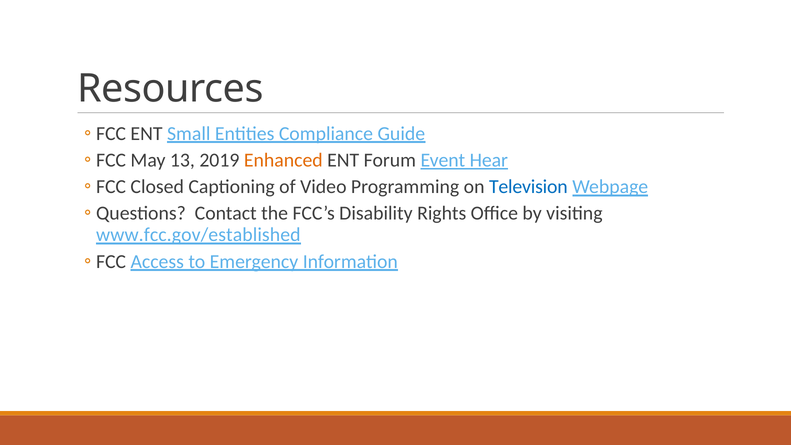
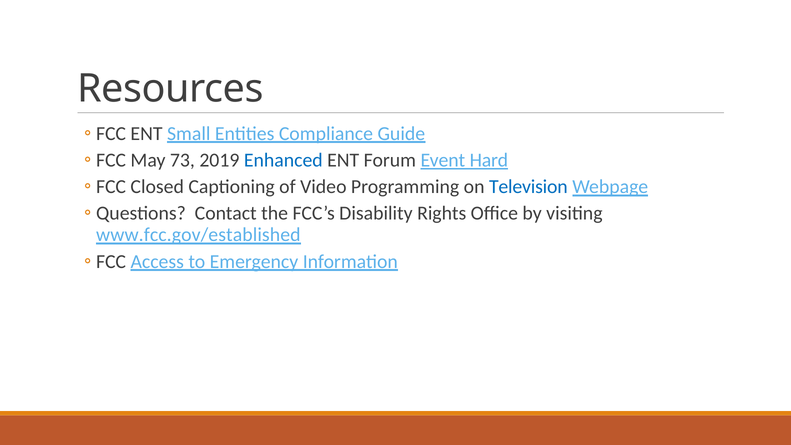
13: 13 -> 73
Enhanced colour: orange -> blue
Hear: Hear -> Hard
